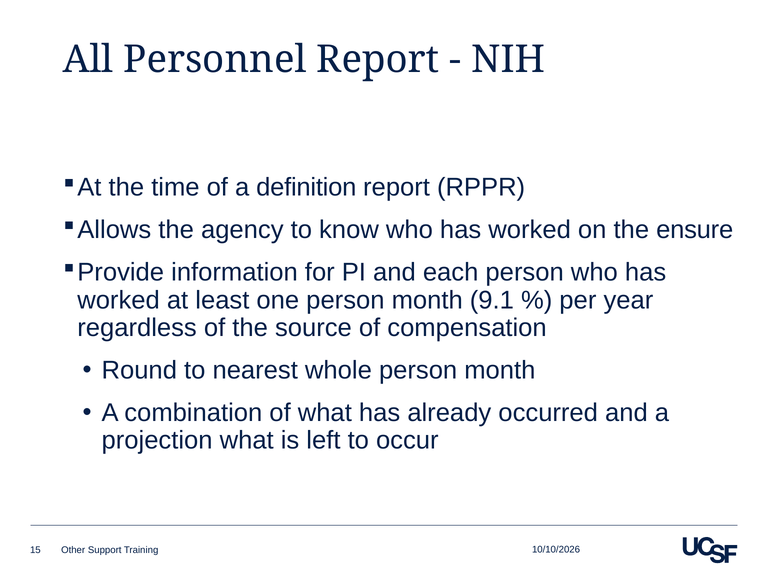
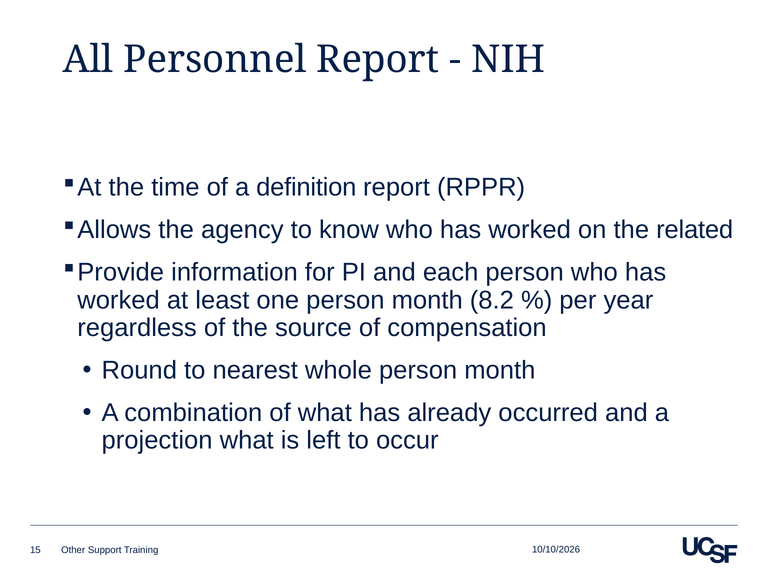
ensure: ensure -> related
9.1: 9.1 -> 8.2
